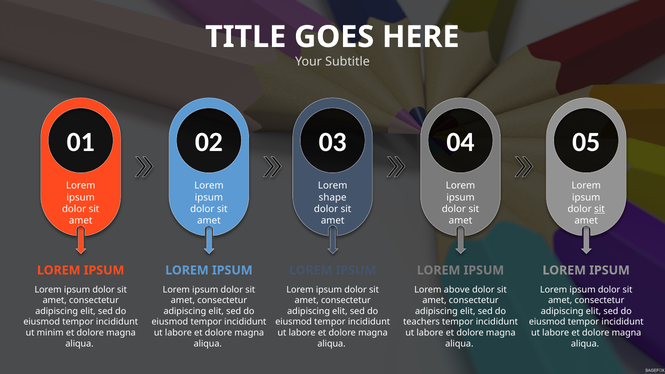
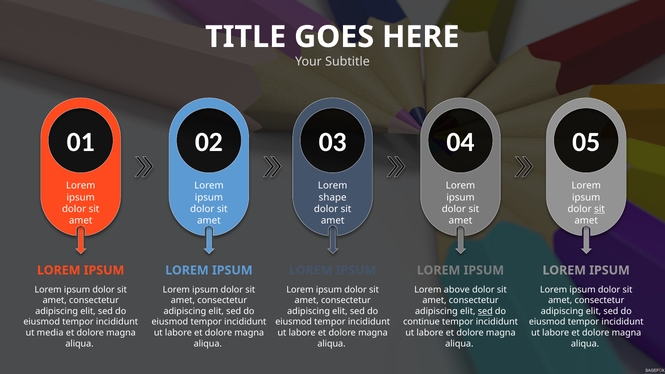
sed at (485, 311) underline: none -> present
teachers: teachers -> continue
minim: minim -> media
